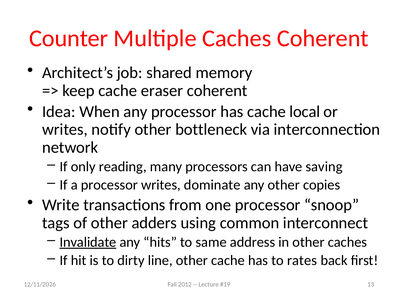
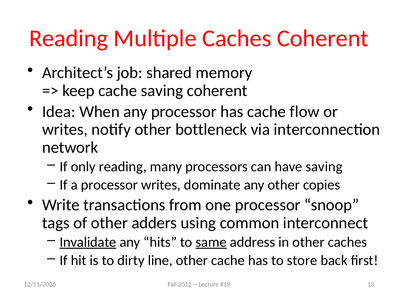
Counter at (69, 39): Counter -> Reading
cache eraser: eraser -> saving
local: local -> flow
same underline: none -> present
rates: rates -> store
